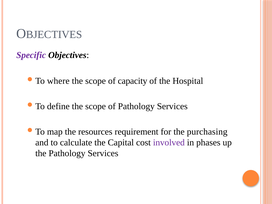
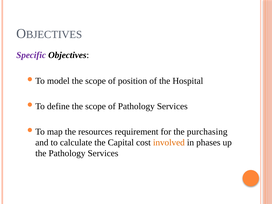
where: where -> model
capacity: capacity -> position
involved colour: purple -> orange
